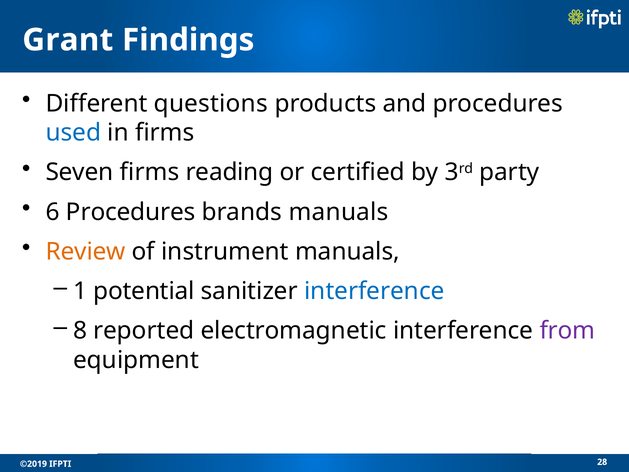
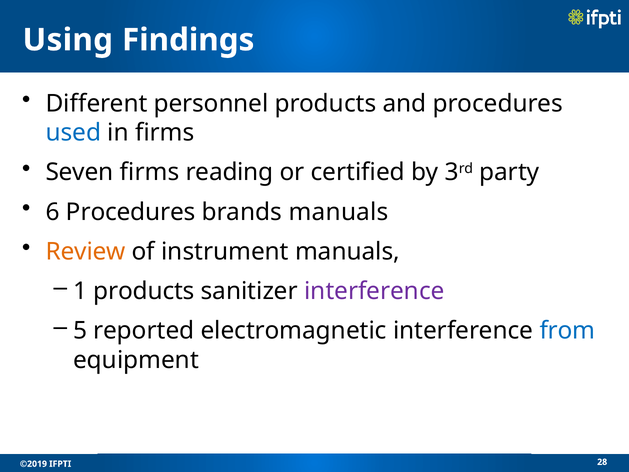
Grant: Grant -> Using
questions: questions -> personnel
1 potential: potential -> products
interference at (374, 291) colour: blue -> purple
8: 8 -> 5
from colour: purple -> blue
